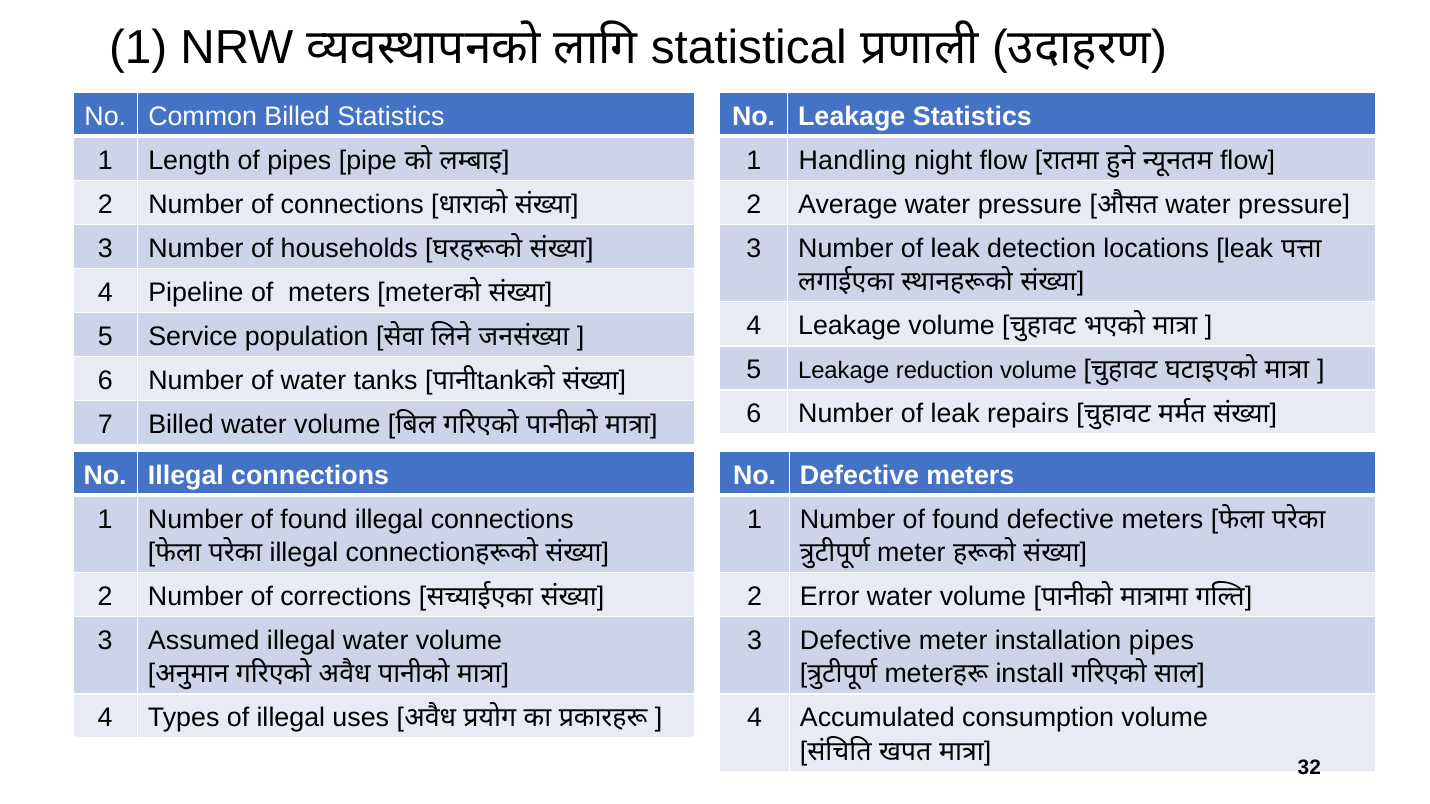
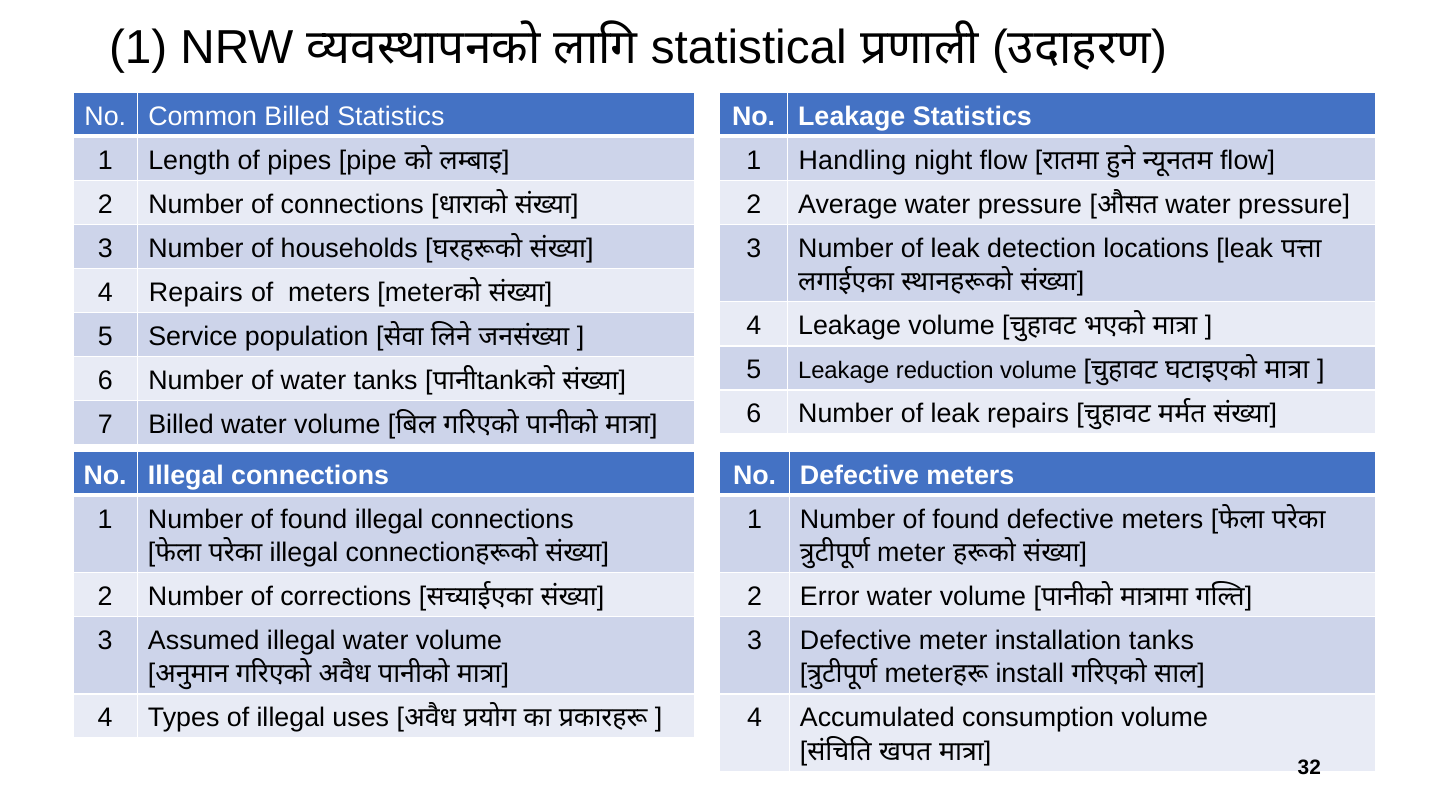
4 Pipeline: Pipeline -> Repairs
installation pipes: pipes -> tanks
